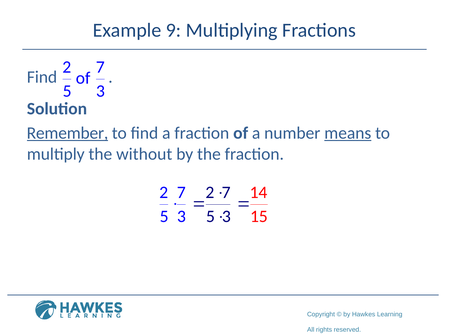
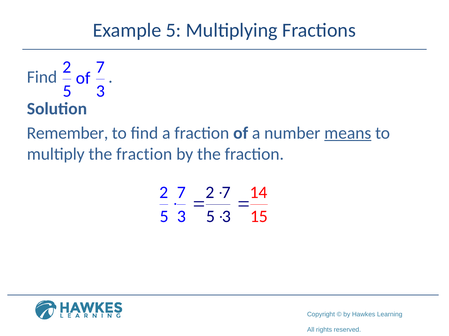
Example 9: 9 -> 5
Remember underline: present -> none
multiply the without: without -> fraction
